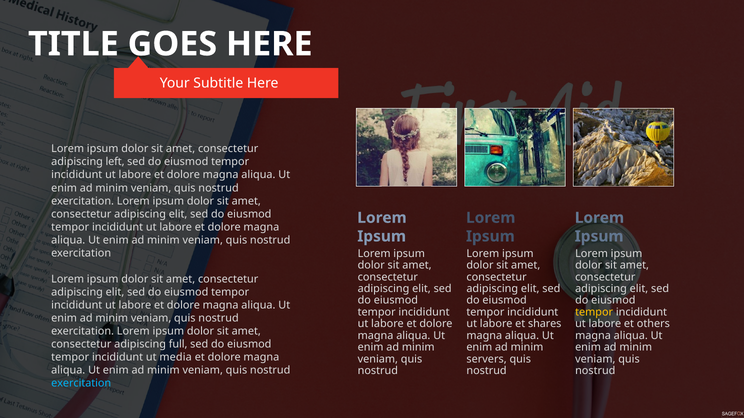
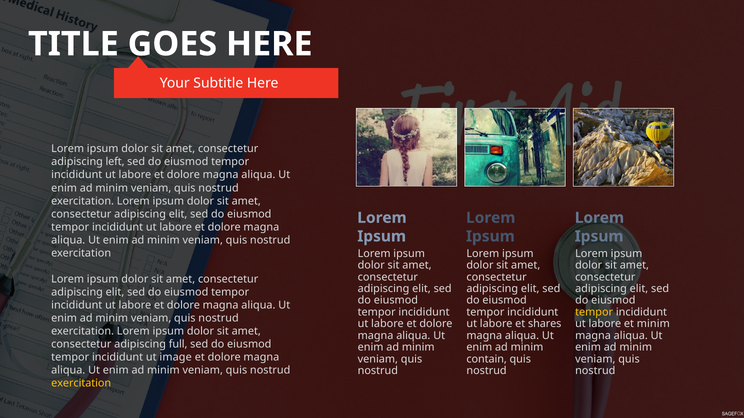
et others: others -> minim
media: media -> image
servers: servers -> contain
exercitation at (81, 384) colour: light blue -> yellow
